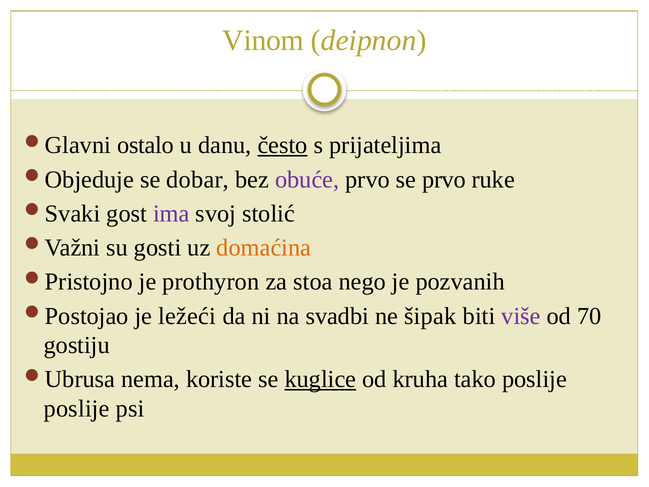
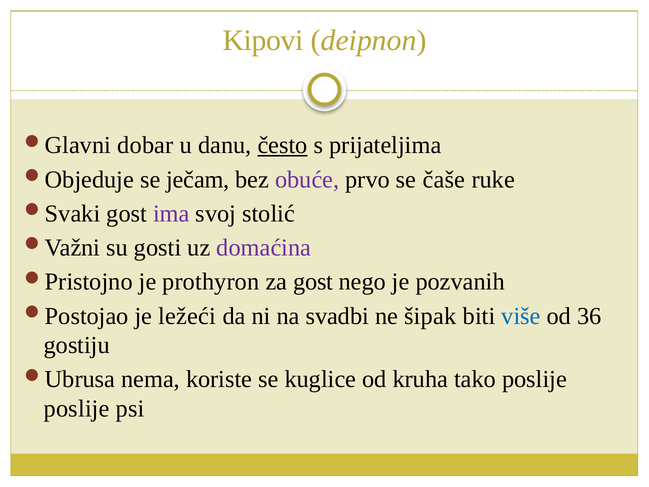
Vinom: Vinom -> Kipovi
ostalo: ostalo -> dobar
dobar: dobar -> ječam
se prvo: prvo -> čaše
domaćina colour: orange -> purple
za stoa: stoa -> gost
više colour: purple -> blue
70: 70 -> 36
kuglice underline: present -> none
